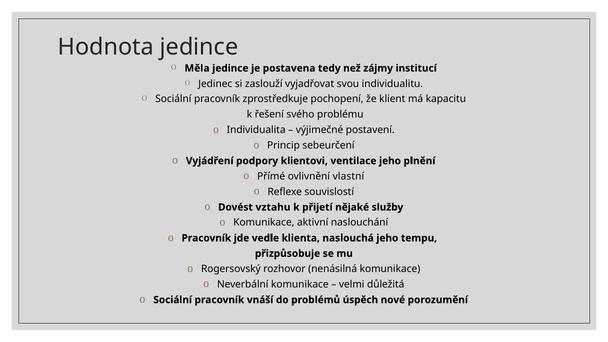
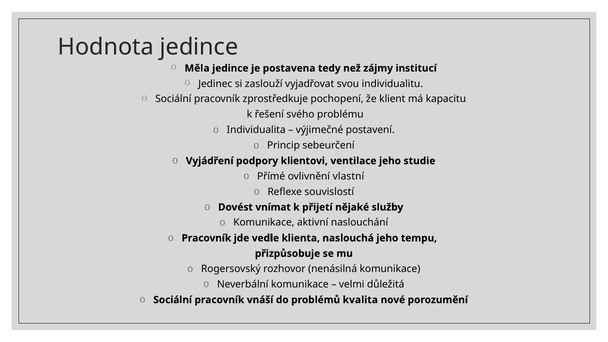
plnění: plnění -> studie
vztahu: vztahu -> vnímat
úspěch: úspěch -> kvalita
